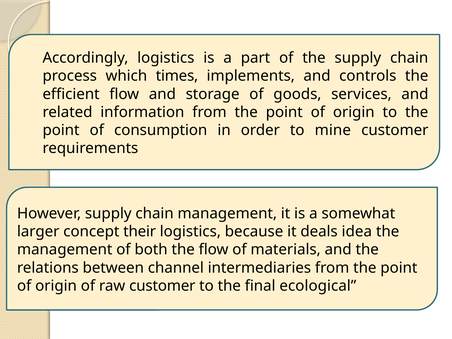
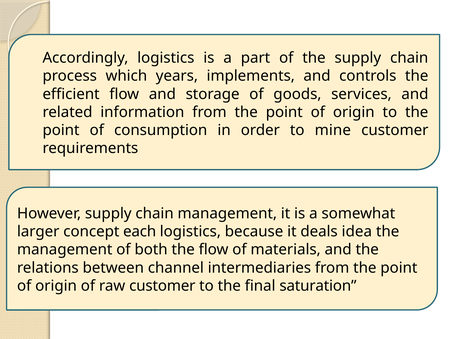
times: times -> years
their: their -> each
ecological: ecological -> saturation
